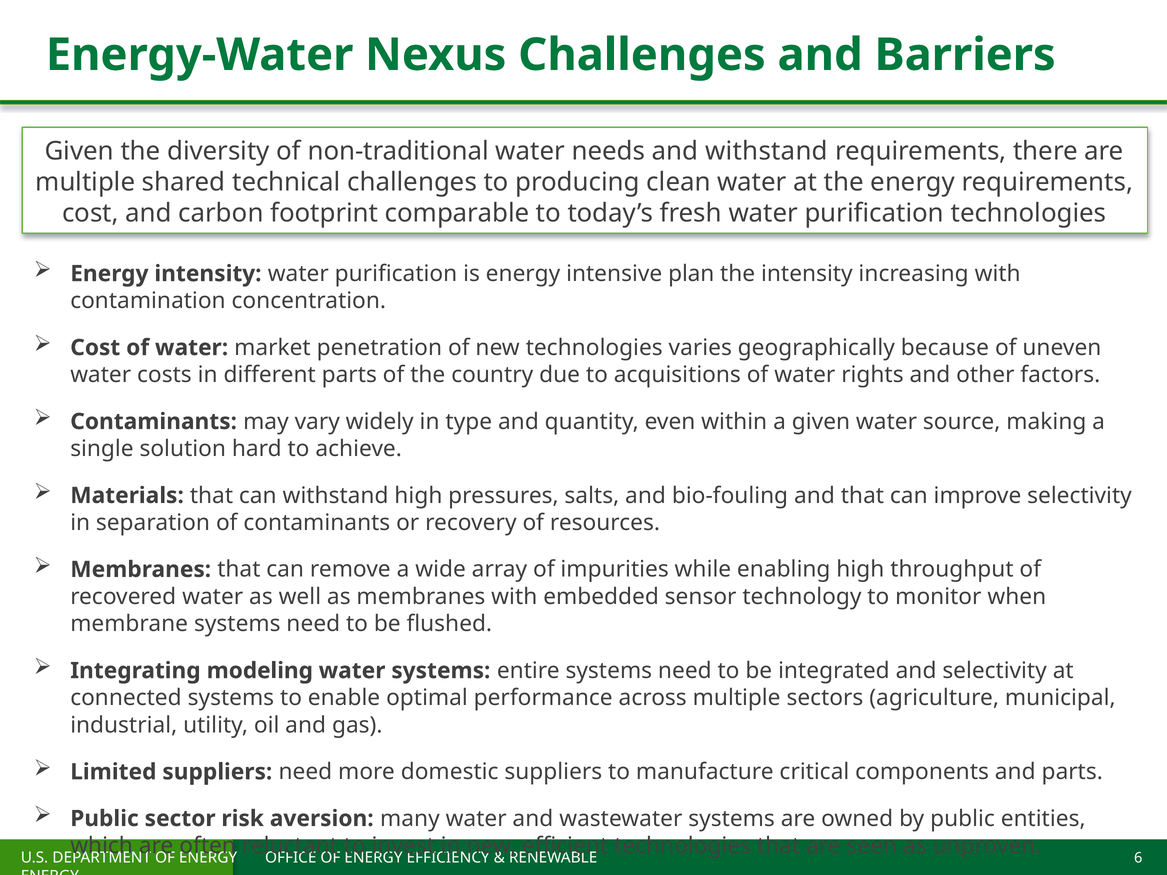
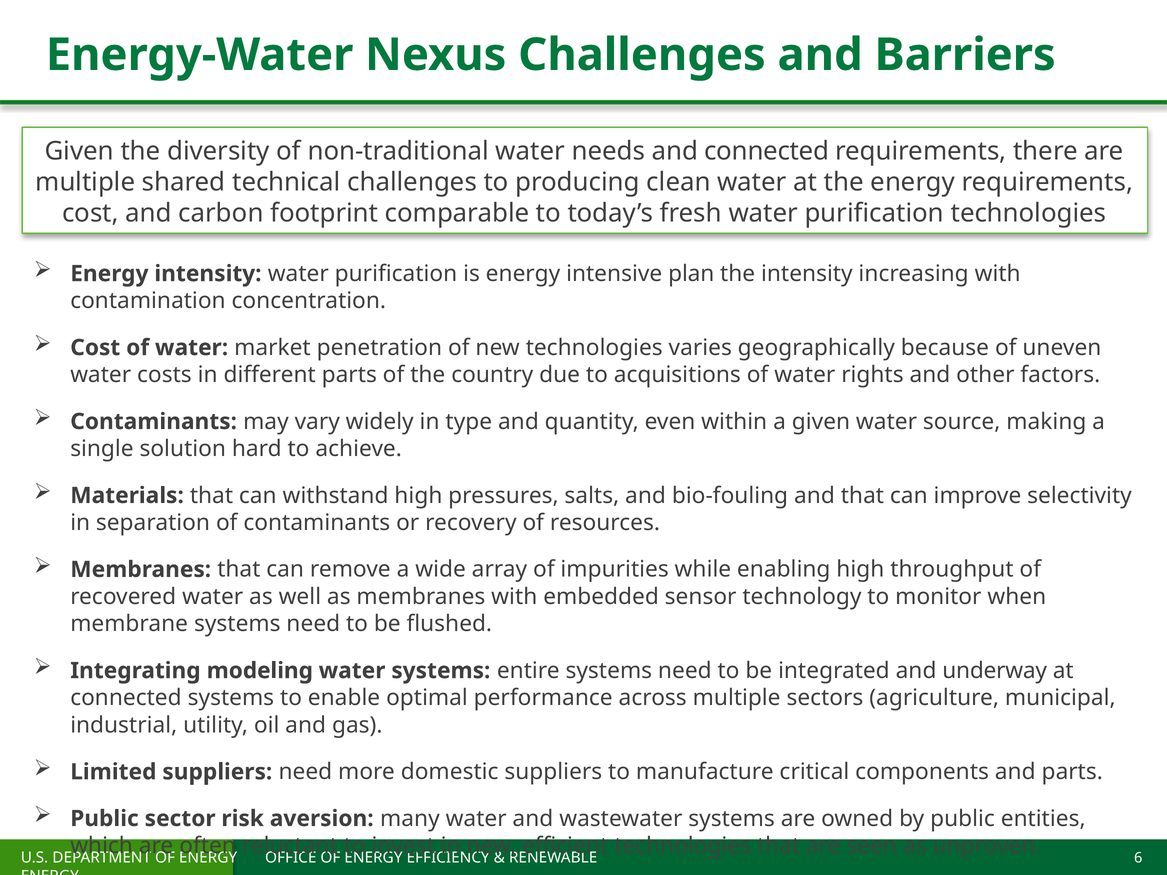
and withstand: withstand -> connected
and selectivity: selectivity -> underway
